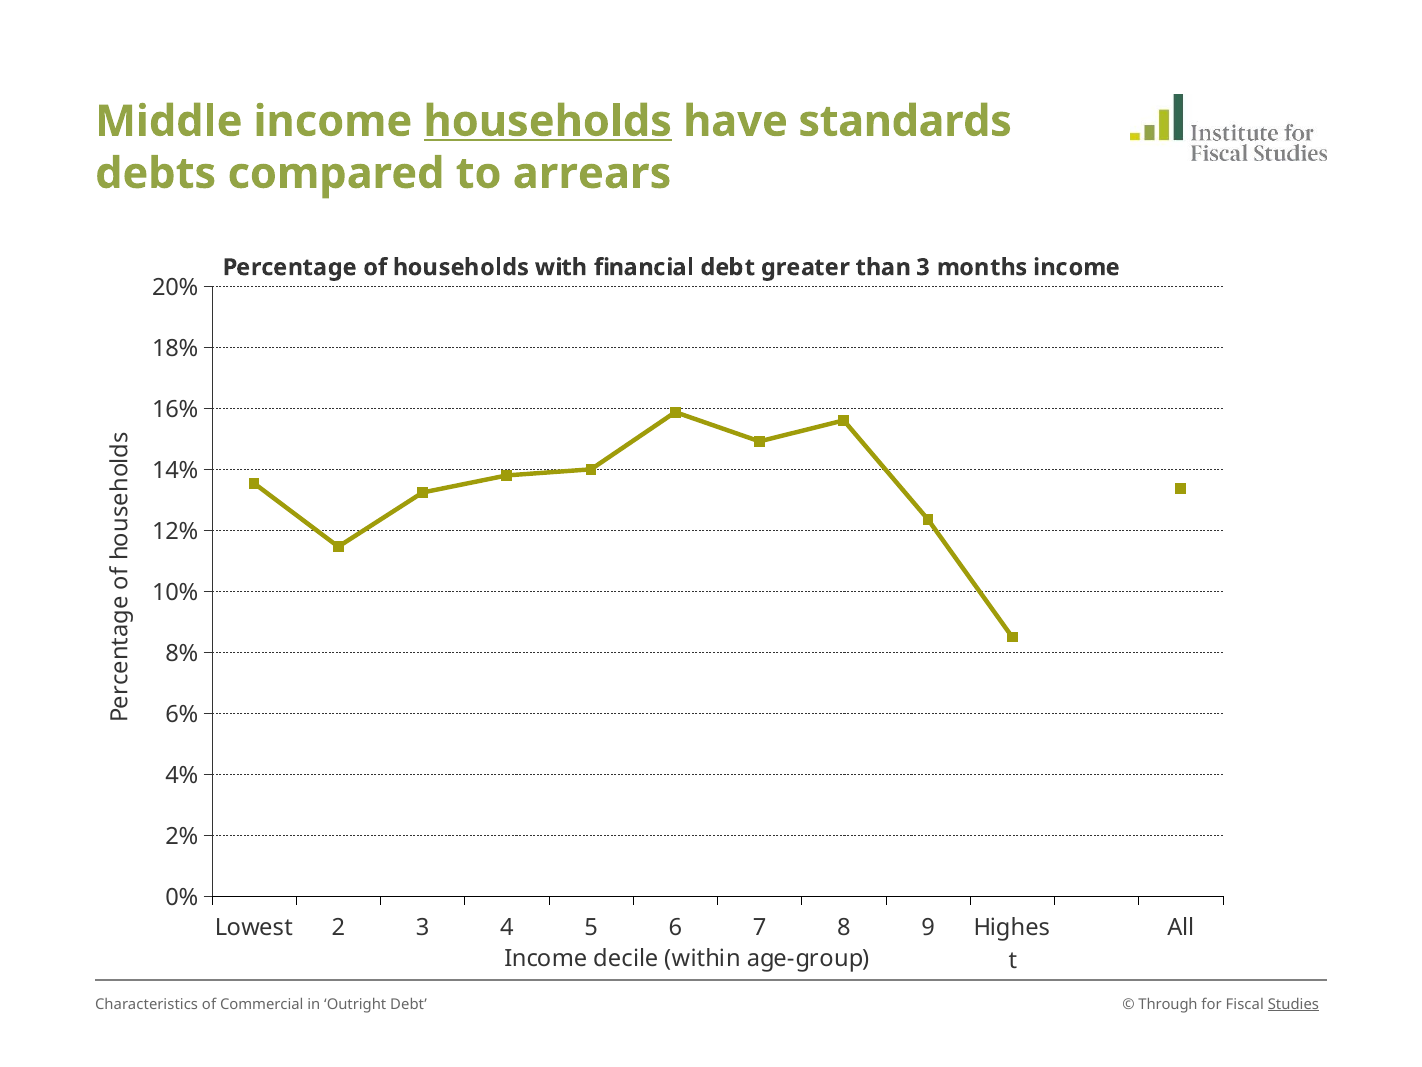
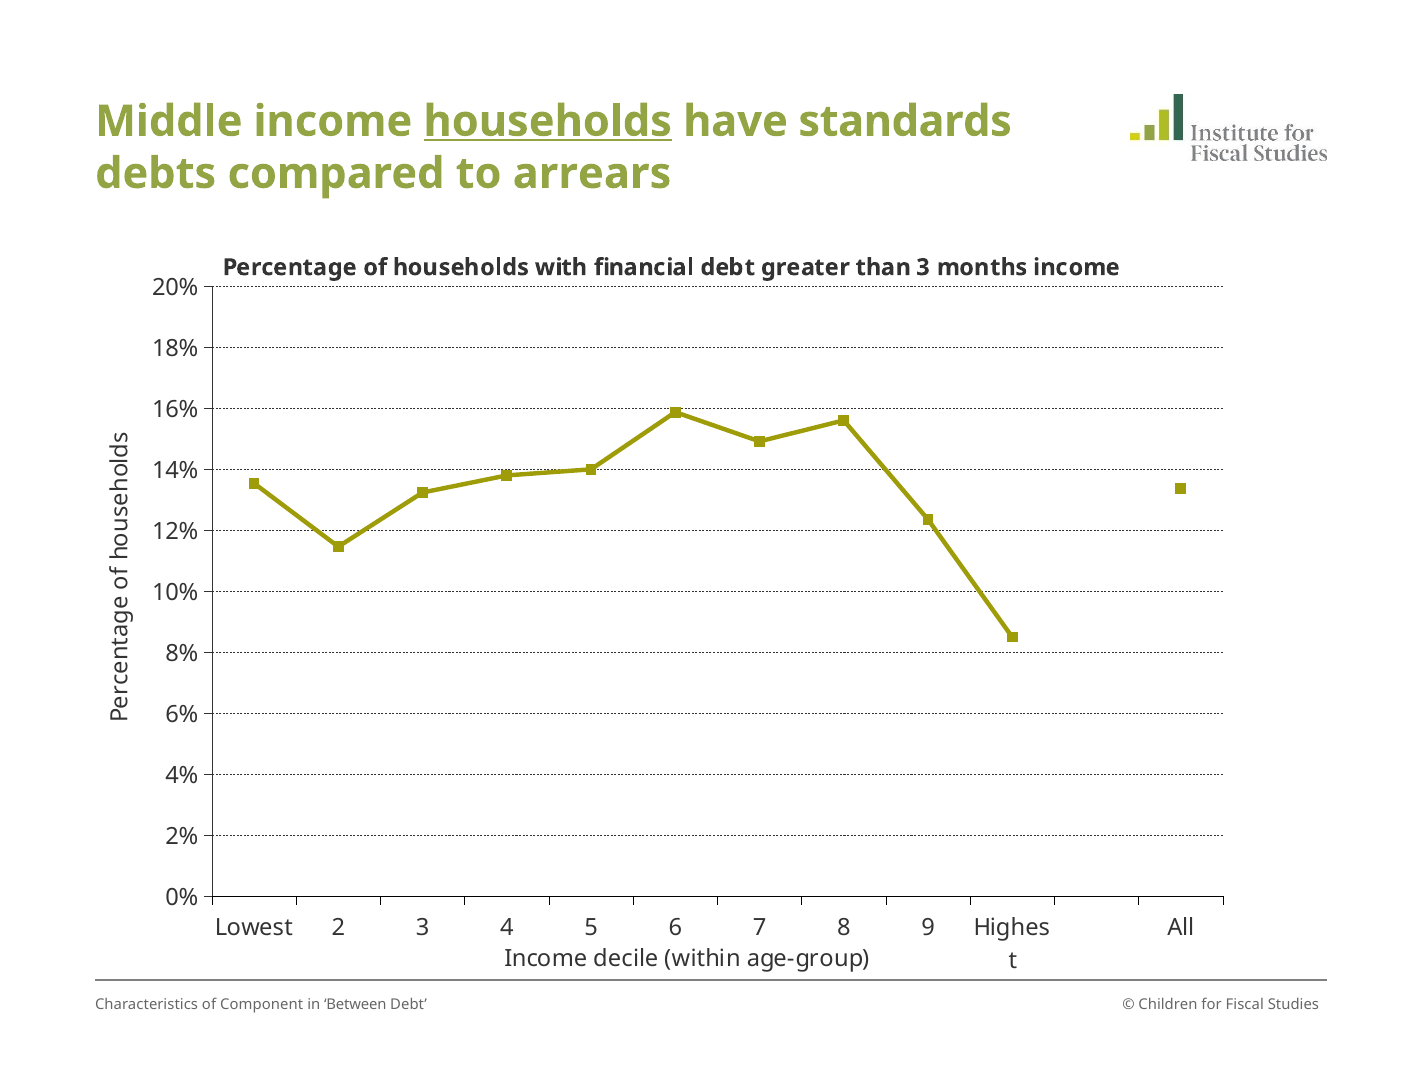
Commercial: Commercial -> Component
Outright: Outright -> Between
Through: Through -> Children
Studies underline: present -> none
